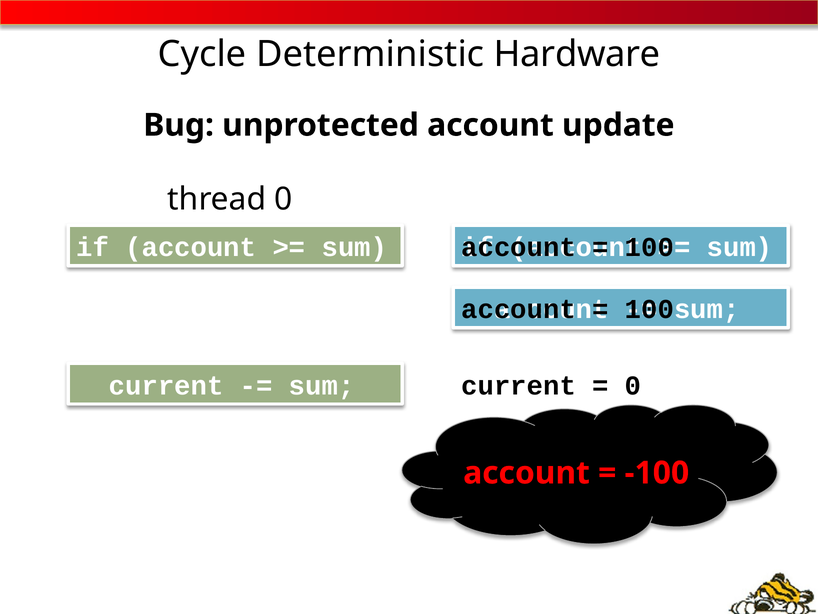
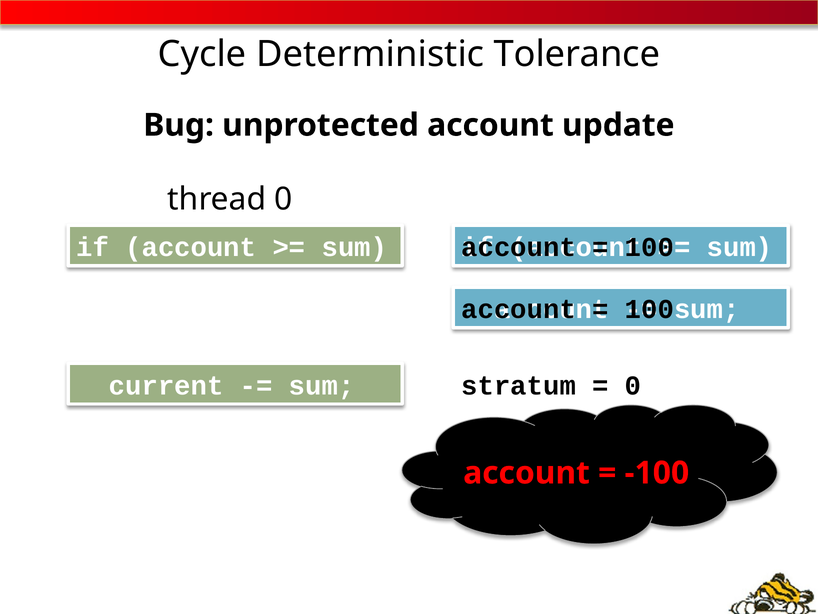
Hardware: Hardware -> Tolerance
current at (519, 385): current -> stratum
